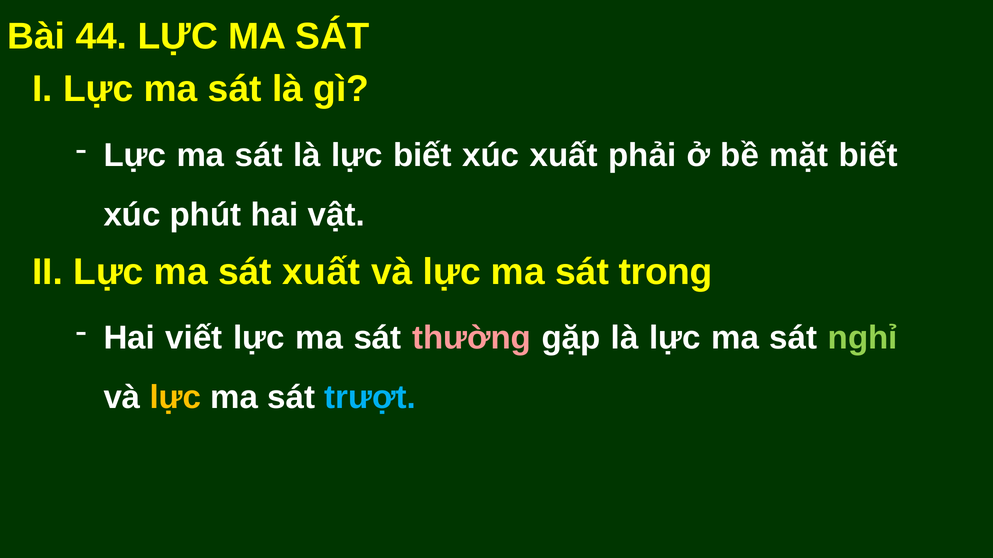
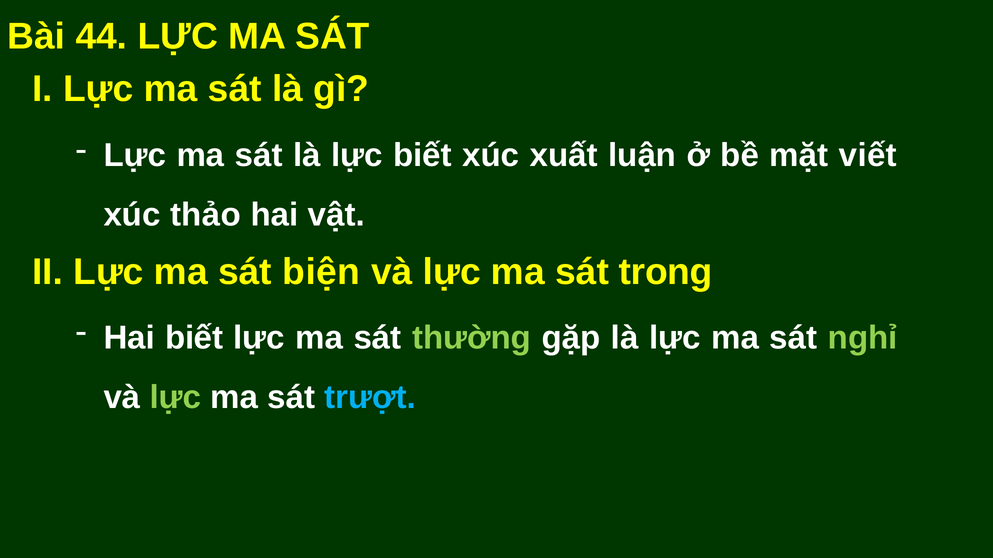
phải: phải -> luận
mặt biết: biết -> viết
phút: phút -> thảo
sát xuất: xuất -> biện
Hai viết: viết -> biết
thường colour: pink -> light green
lực at (175, 398) colour: yellow -> light green
